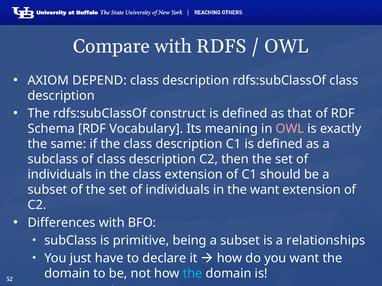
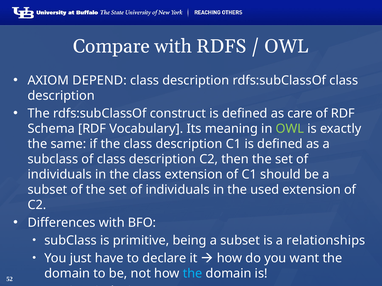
that: that -> care
OWL at (290, 129) colour: pink -> light green
the want: want -> used
